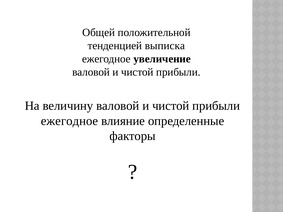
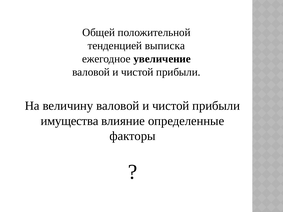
ежегодное at (69, 121): ежегодное -> имущества
